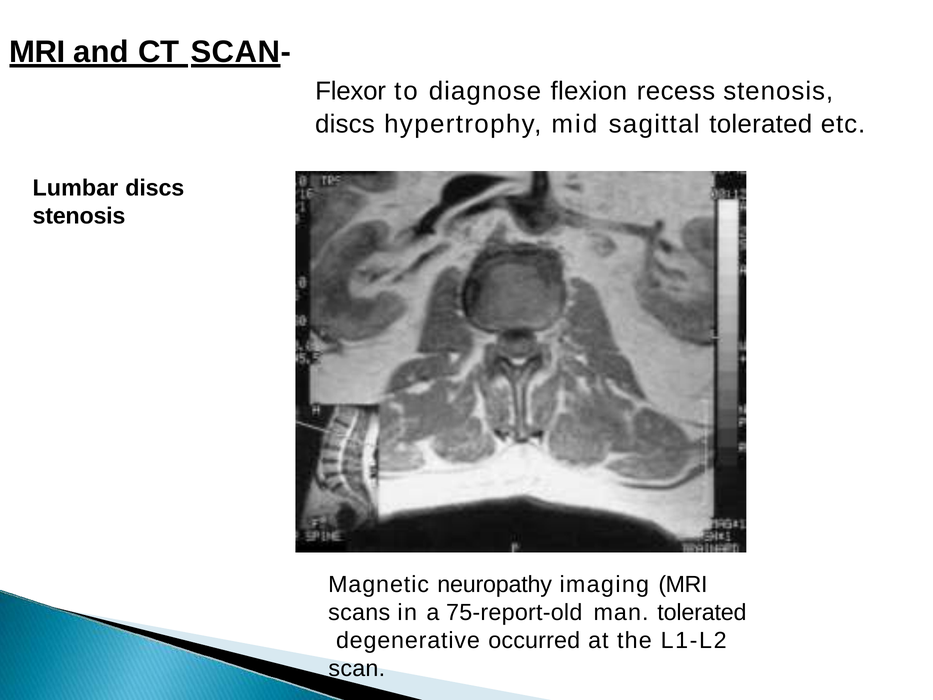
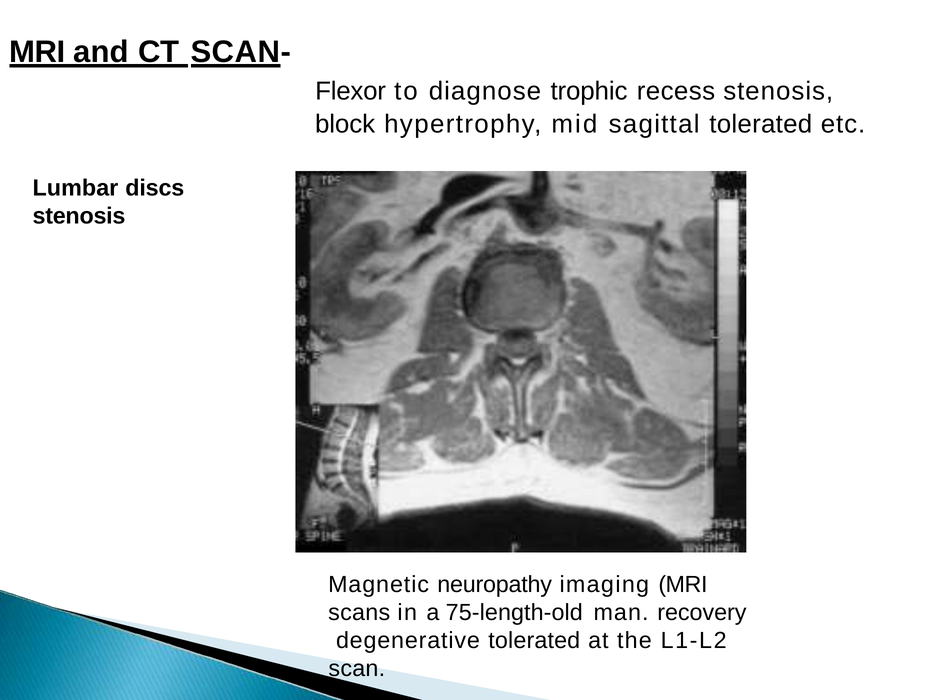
flexion: flexion -> trophic
discs at (345, 124): discs -> block
75-report-old: 75-report-old -> 75-length-old
man tolerated: tolerated -> recovery
degenerative occurred: occurred -> tolerated
